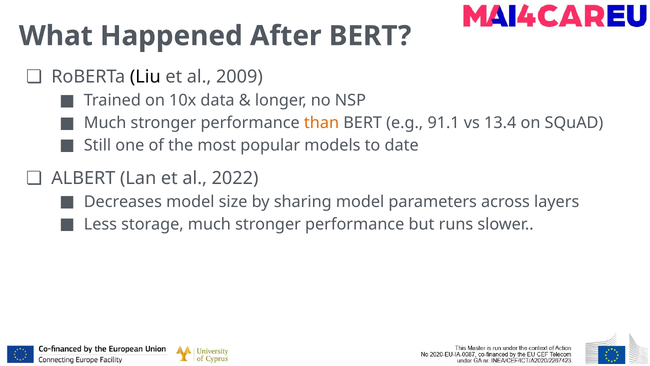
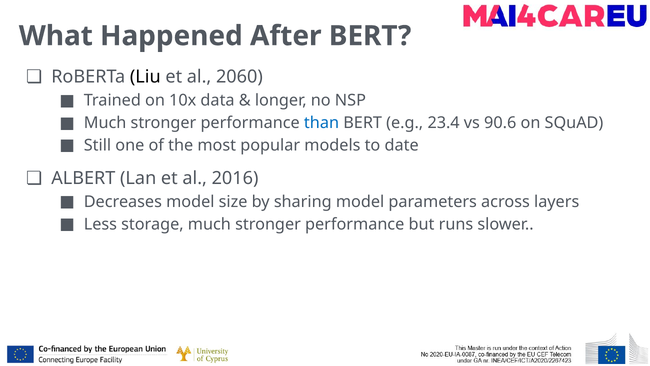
2009: 2009 -> 2060
than colour: orange -> blue
91.1: 91.1 -> 23.4
13.4: 13.4 -> 90.6
2022: 2022 -> 2016
